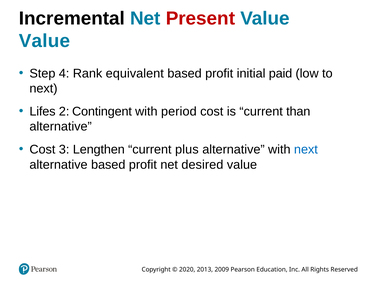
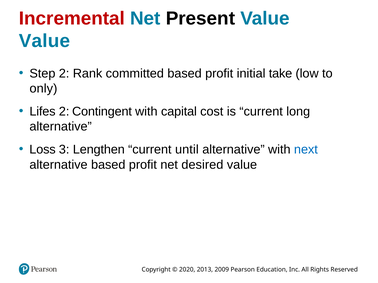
Incremental colour: black -> red
Present colour: red -> black
Step 4: 4 -> 2
equivalent: equivalent -> committed
paid: paid -> take
next at (43, 89): next -> only
period: period -> capital
than: than -> long
Cost at (42, 150): Cost -> Loss
plus: plus -> until
